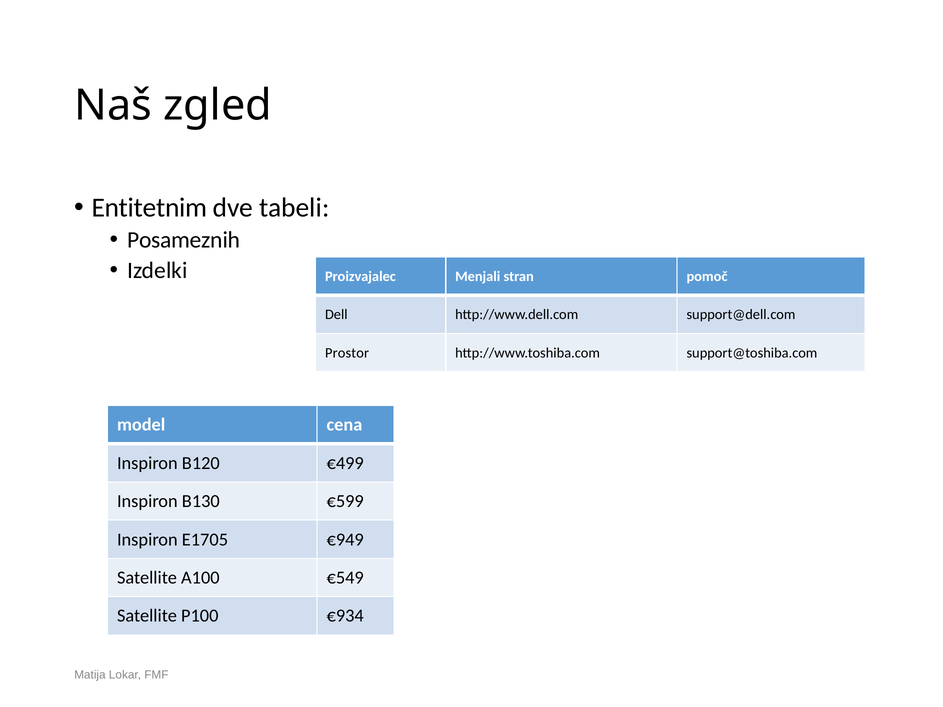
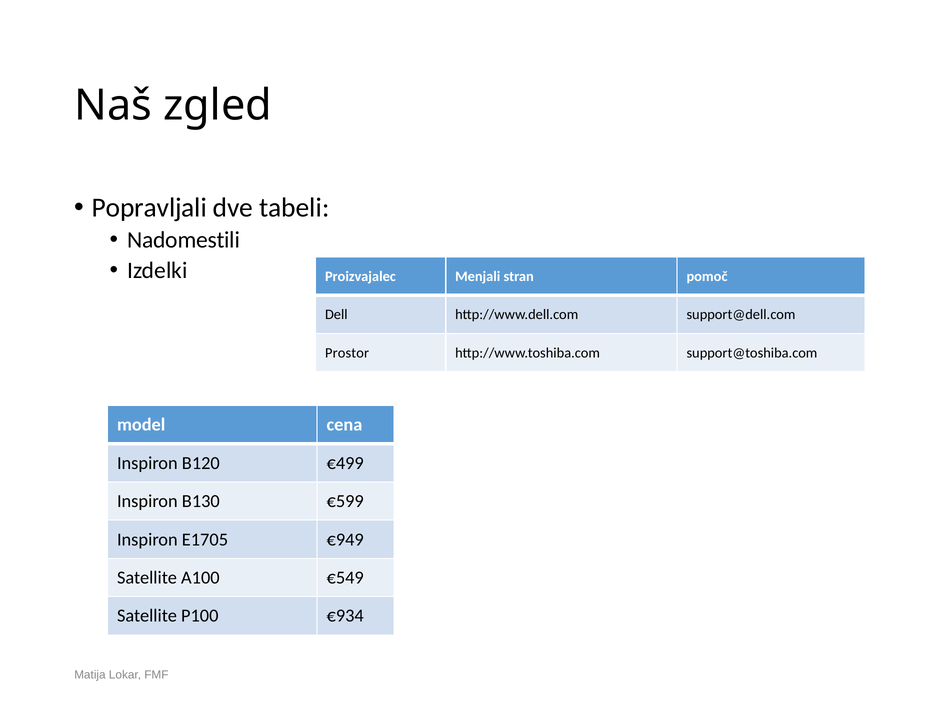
Entitetnim: Entitetnim -> Popravljali
Posameznih: Posameznih -> Nadomestili
